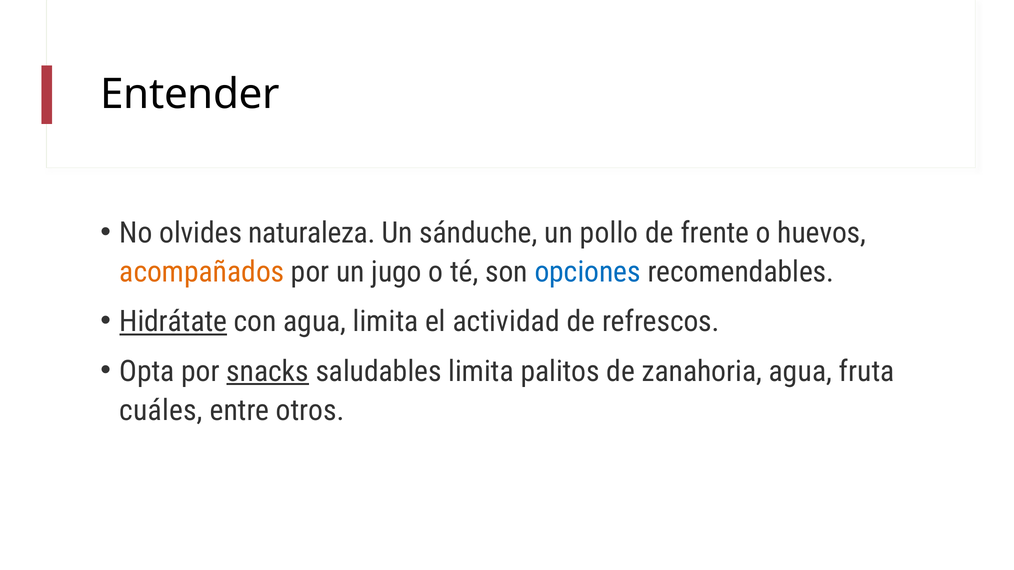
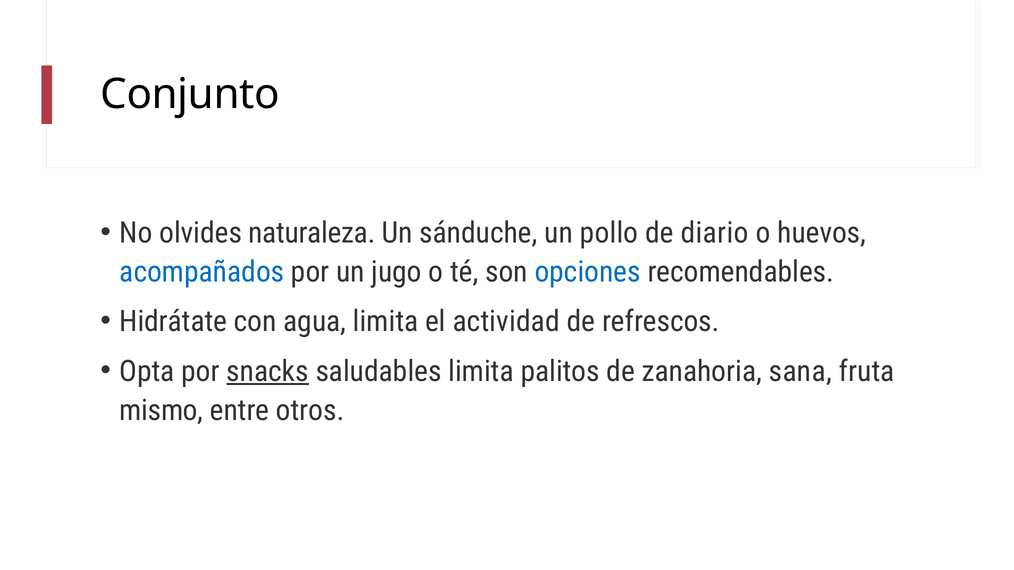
Entender: Entender -> Conjunto
frente: frente -> diario
acompañados colour: orange -> blue
Hidrátate underline: present -> none
zanahoria agua: agua -> sana
cuáles: cuáles -> mismo
